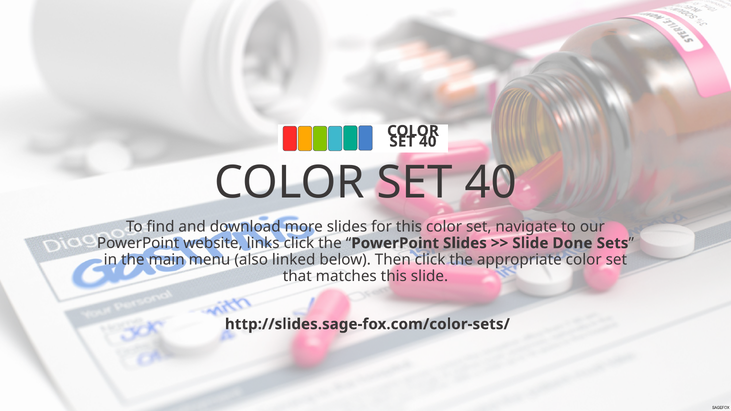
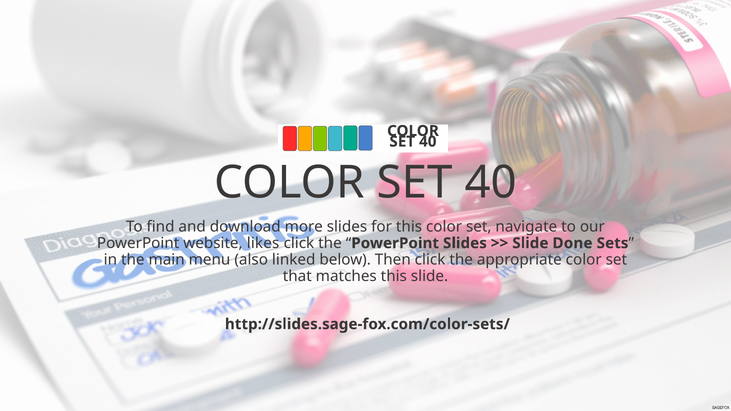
links: links -> likes
